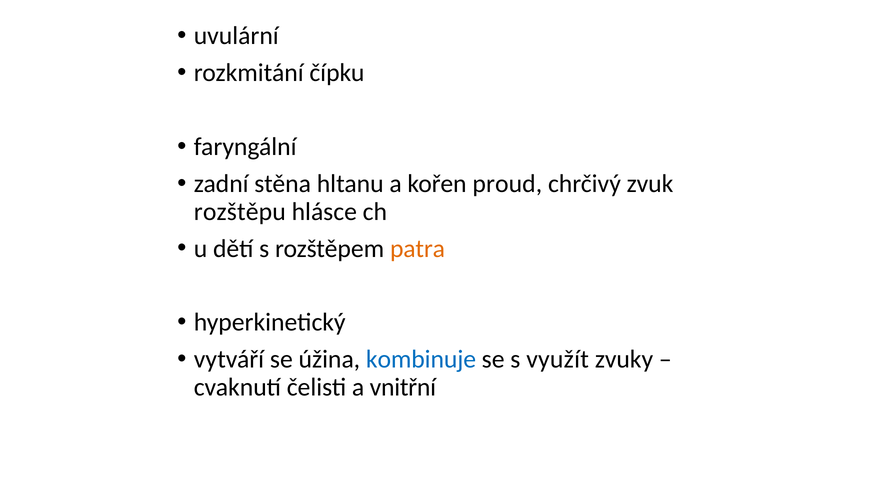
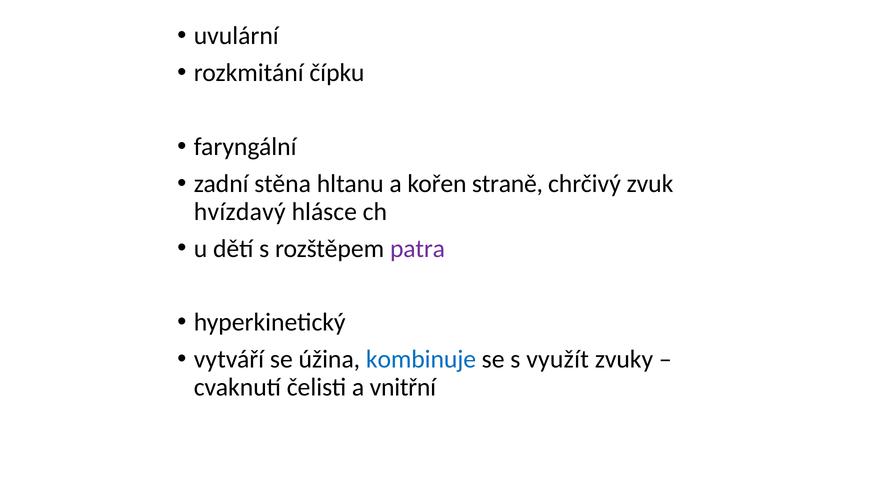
proud: proud -> straně
rozštěpu: rozštěpu -> hvízdavý
patra colour: orange -> purple
